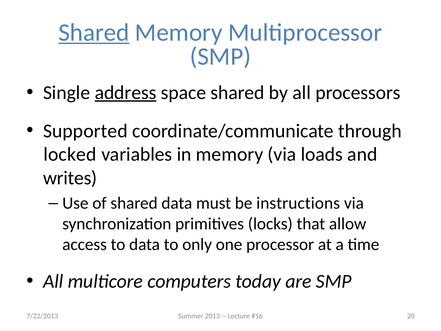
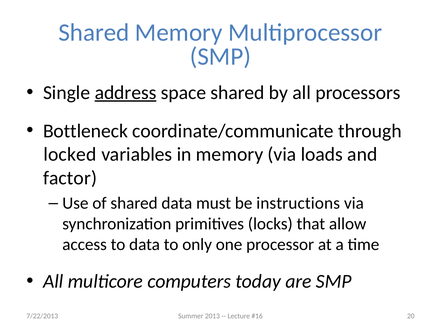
Shared at (94, 33) underline: present -> none
Supported: Supported -> Bottleneck
writes: writes -> factor
